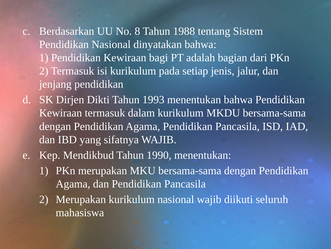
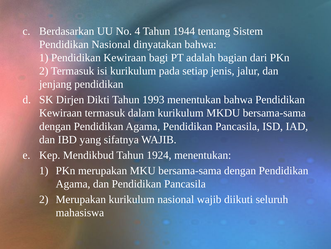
8: 8 -> 4
1988: 1988 -> 1944
1990: 1990 -> 1924
